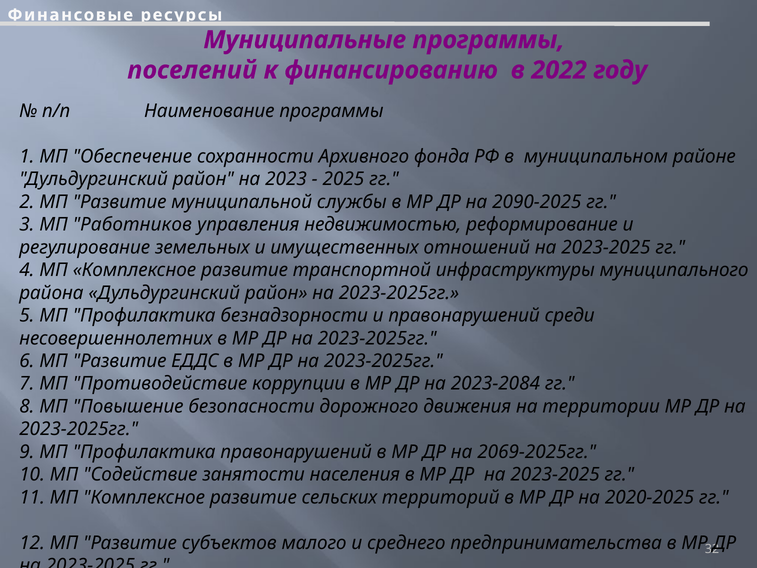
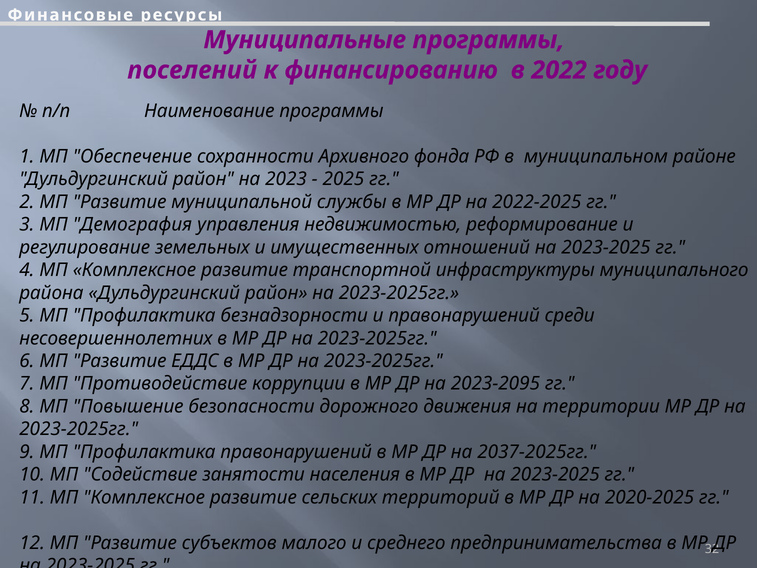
2090-2025: 2090-2025 -> 2022-2025
Работников: Работников -> Демография
2023-2084: 2023-2084 -> 2023-2095
2069-2025гг: 2069-2025гг -> 2037-2025гг
